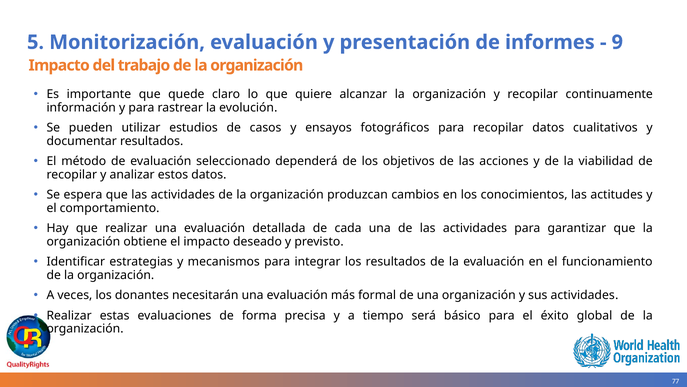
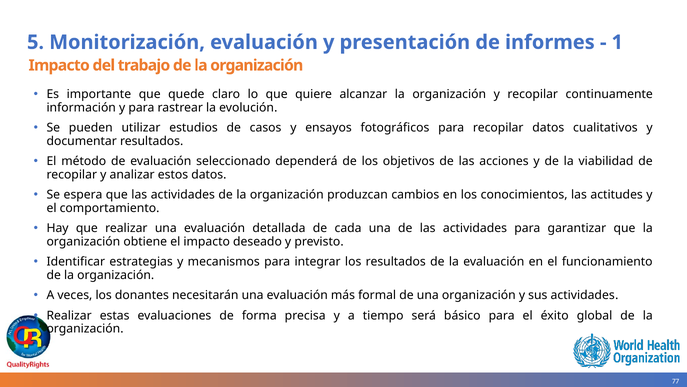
9: 9 -> 1
